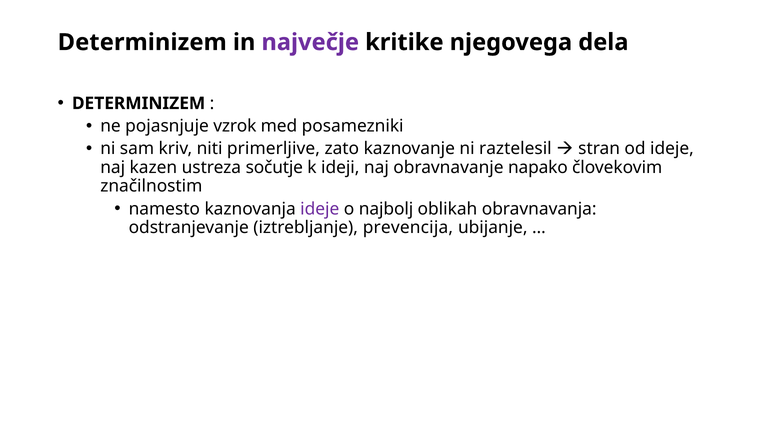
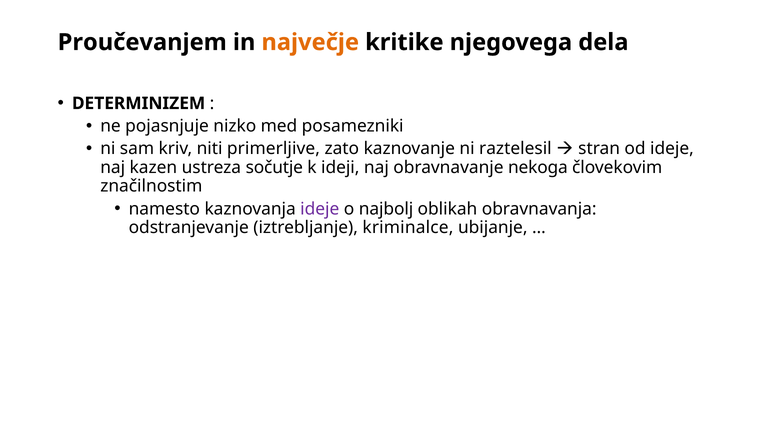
Determinizem at (142, 42): Determinizem -> Proučevanjem
največje colour: purple -> orange
vzrok: vzrok -> nizko
napako: napako -> nekoga
prevencija: prevencija -> kriminalce
